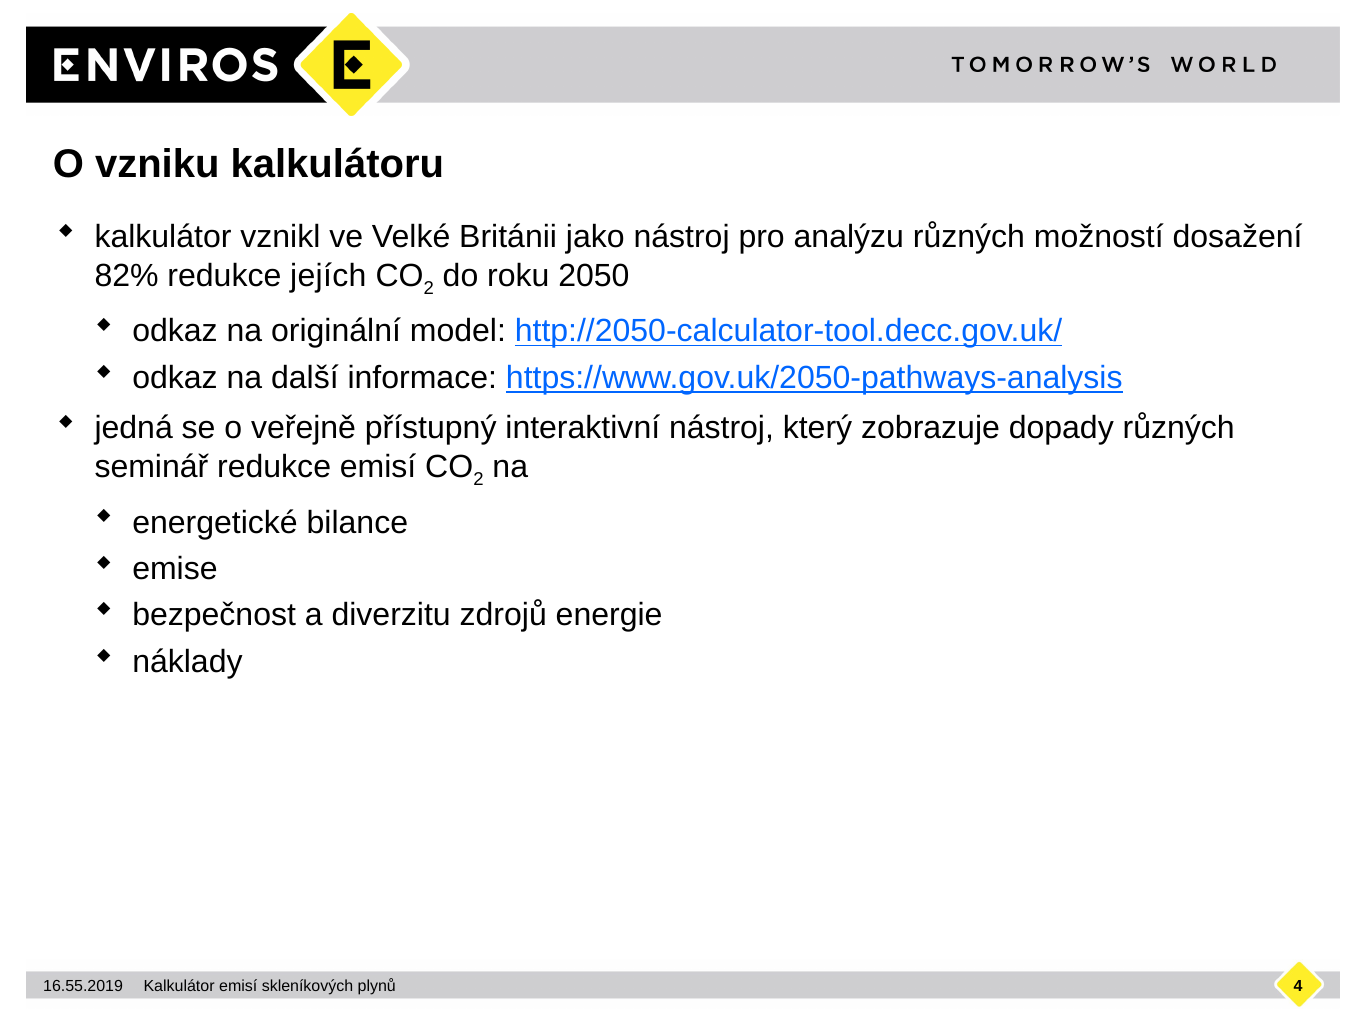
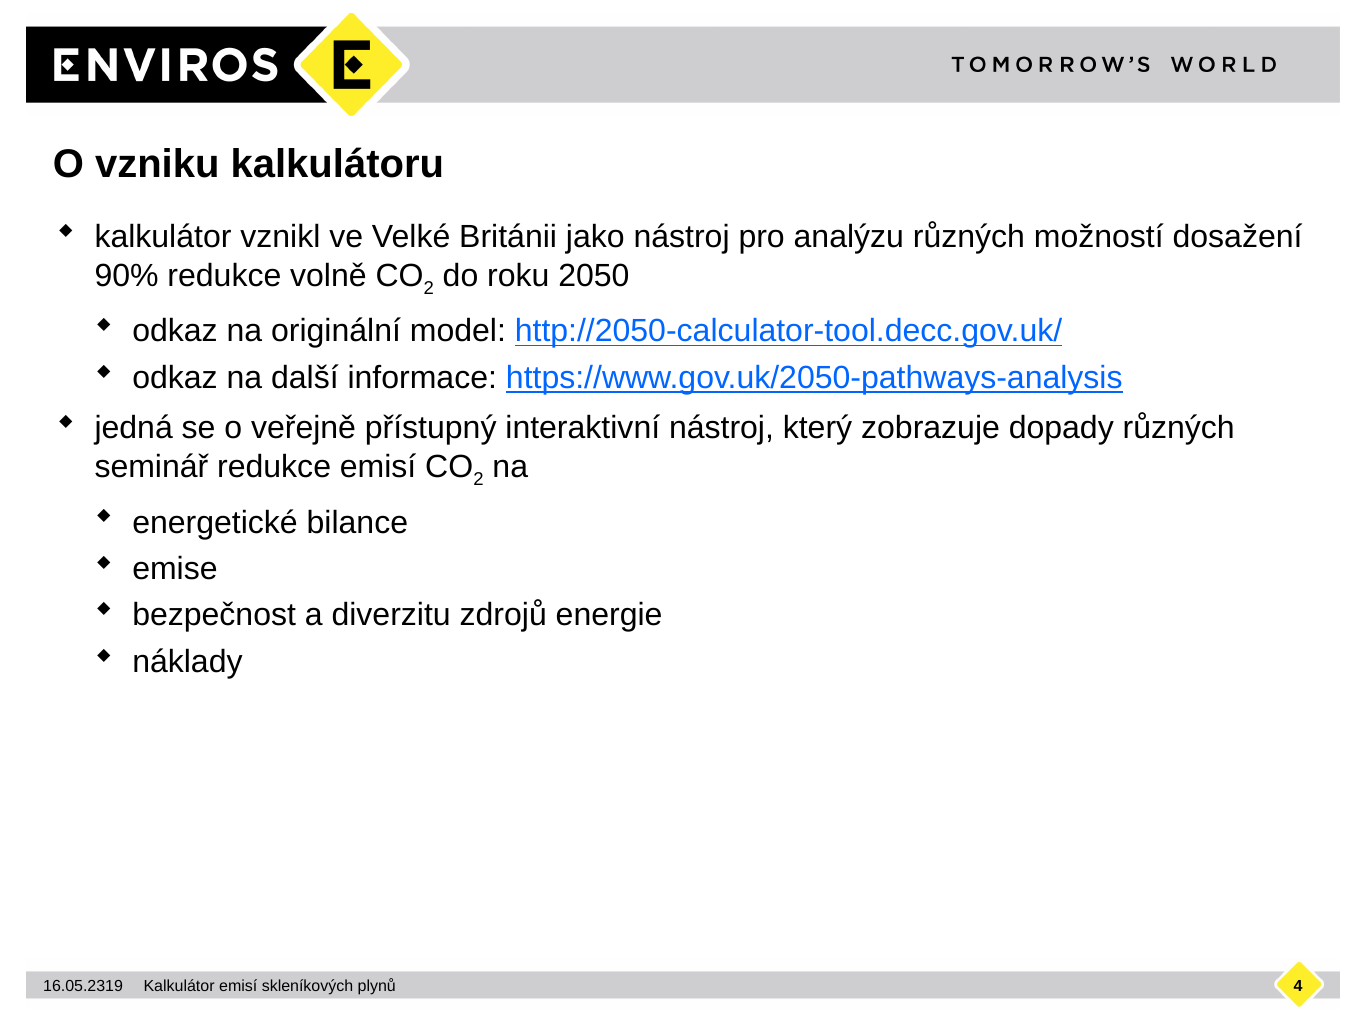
82%: 82% -> 90%
jejích: jejích -> volně
16.55.2019: 16.55.2019 -> 16.05.2319
